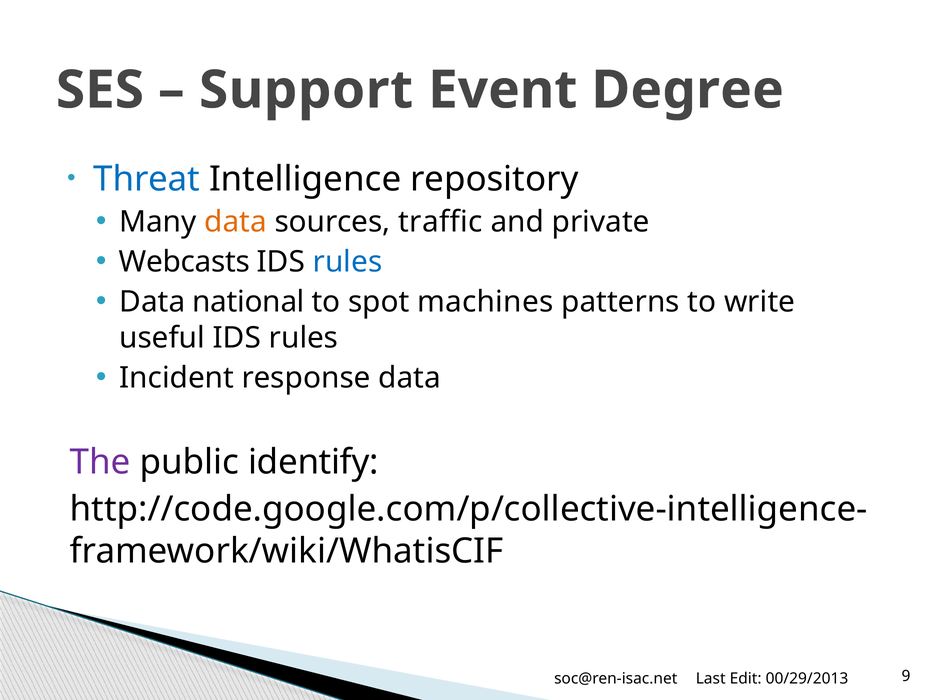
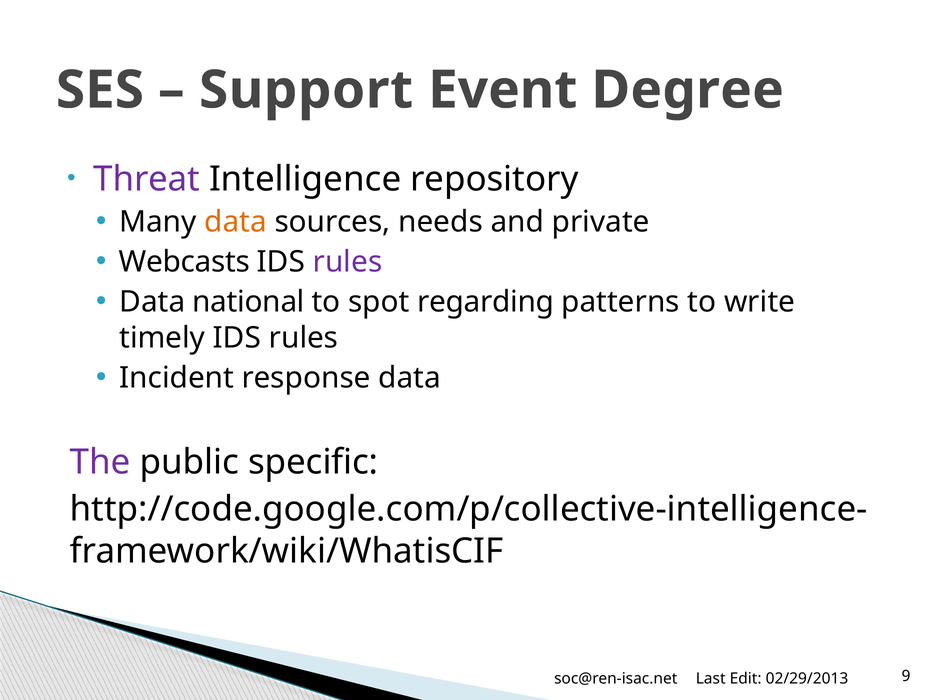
Threat colour: blue -> purple
traffic: traffic -> needs
rules at (348, 262) colour: blue -> purple
machines: machines -> regarding
useful: useful -> timely
identify: identify -> specific
00/29/2013: 00/29/2013 -> 02/29/2013
